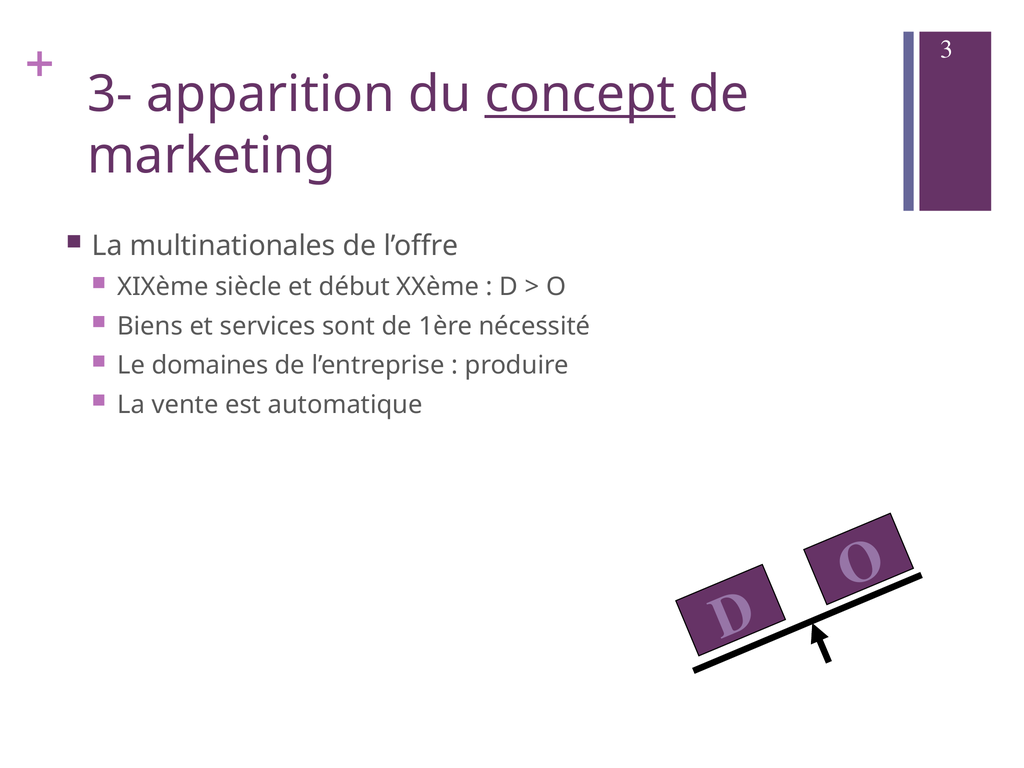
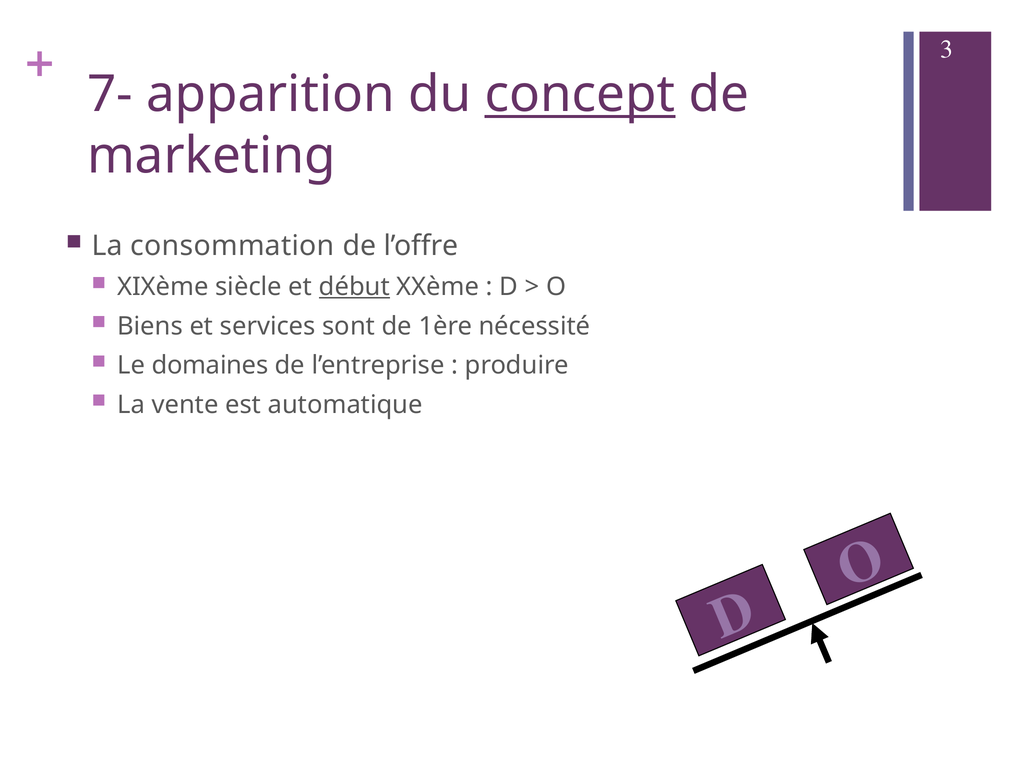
3-: 3- -> 7-
multinationales: multinationales -> consommation
début underline: none -> present
